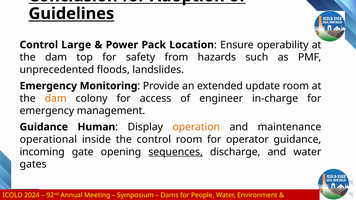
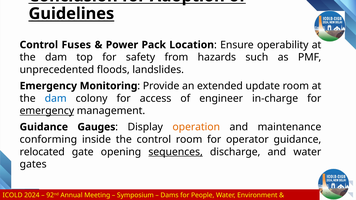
Large: Large -> Fuses
dam at (56, 98) colour: orange -> blue
emergency at (47, 111) underline: none -> present
Human: Human -> Gauges
operational: operational -> conforming
incoming: incoming -> relocated
